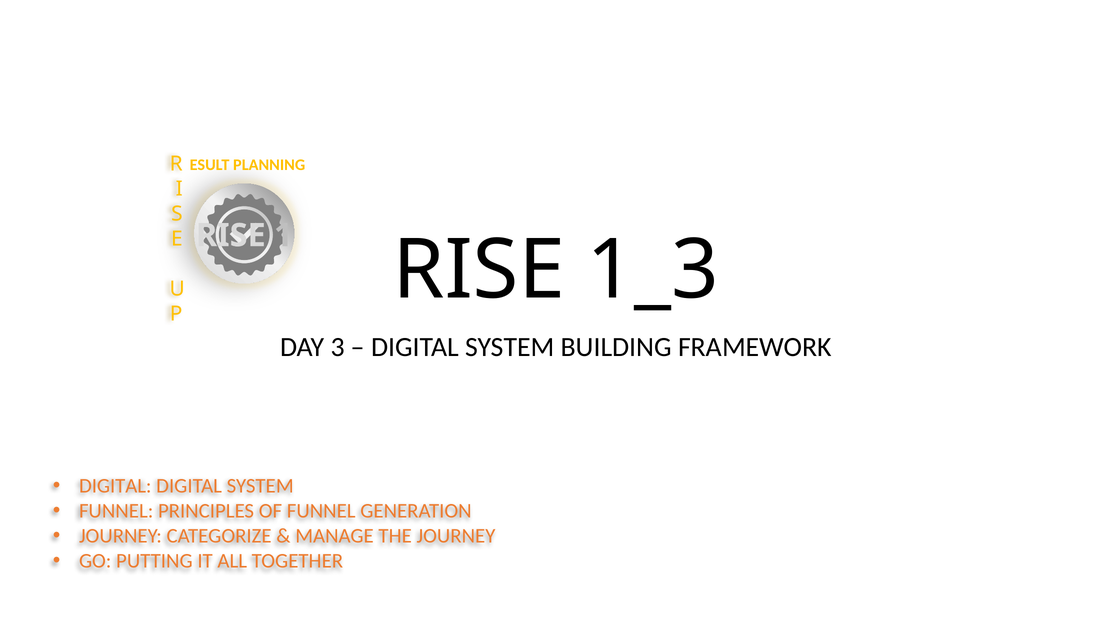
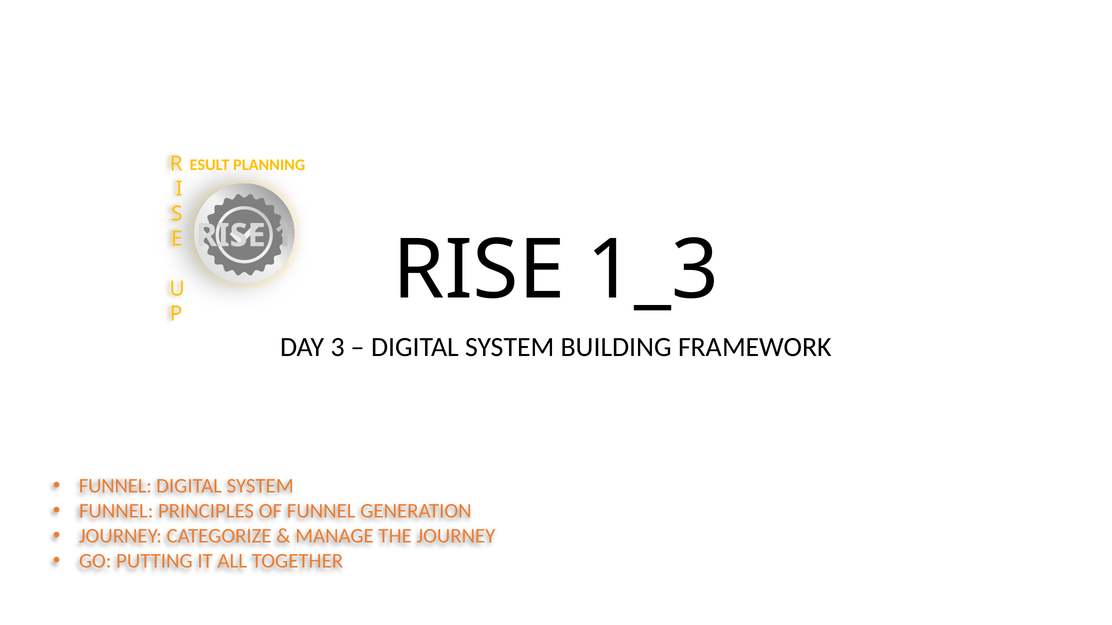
DIGITAL at (115, 486): DIGITAL -> FUNNEL
